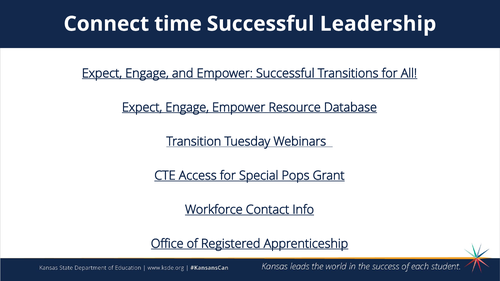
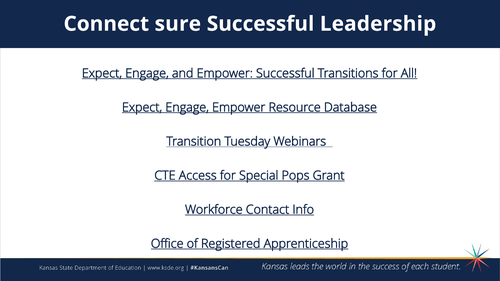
time: time -> sure
